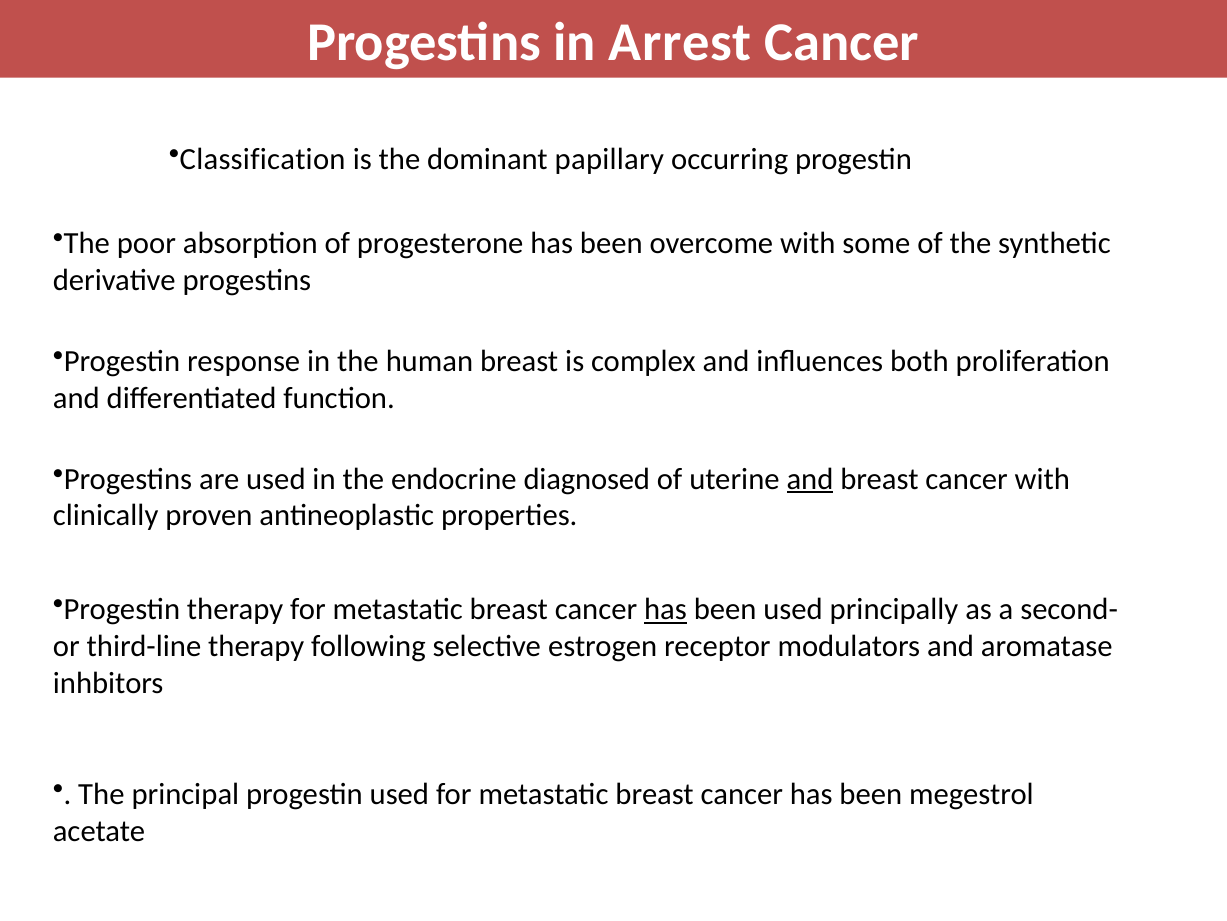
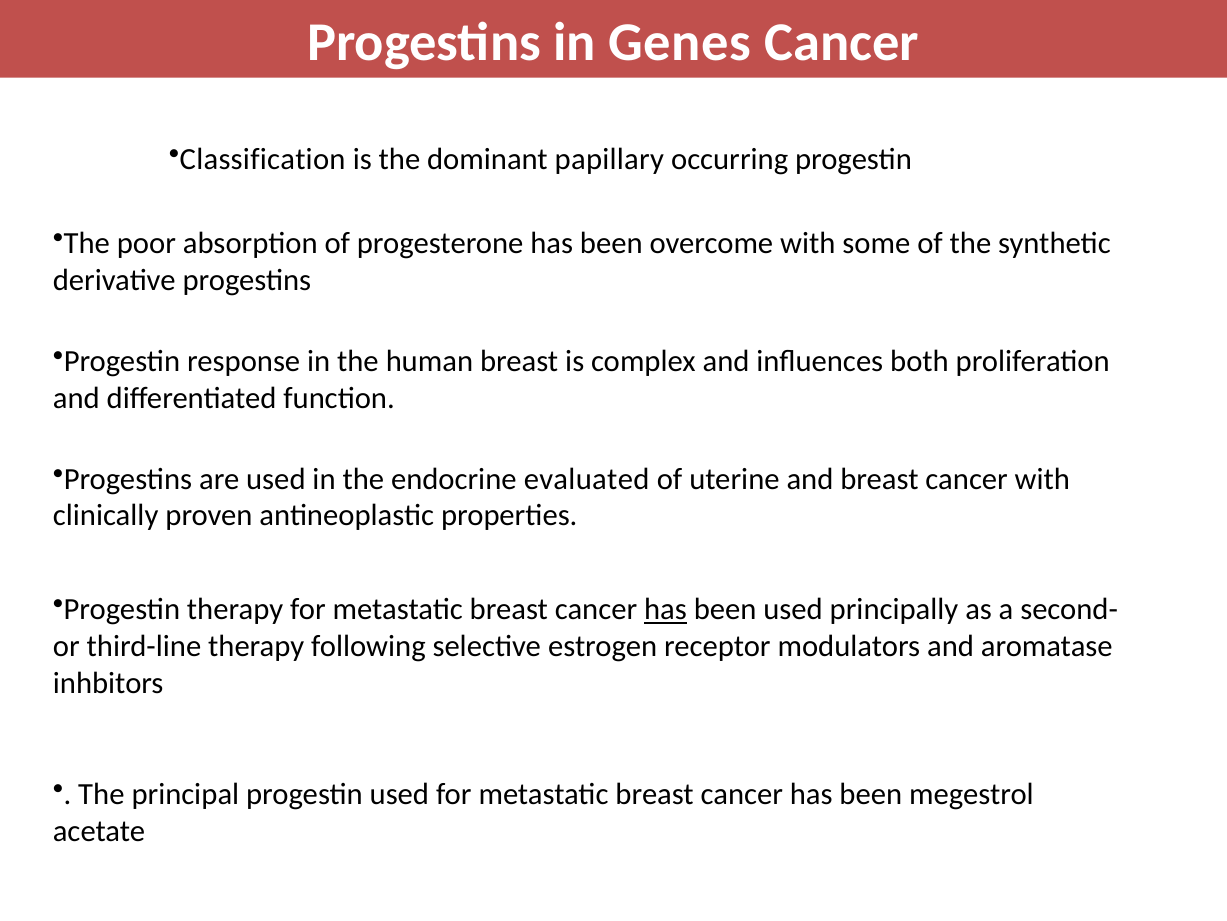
Arrest: Arrest -> Genes
diagnosed: diagnosed -> evaluated
and at (810, 479) underline: present -> none
